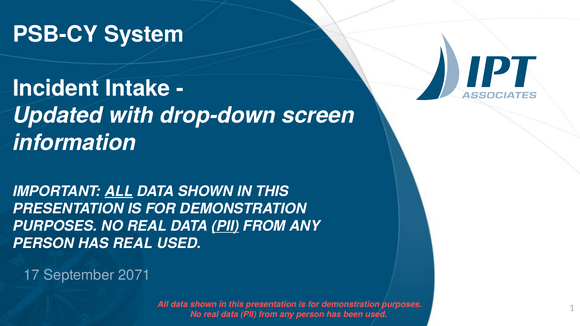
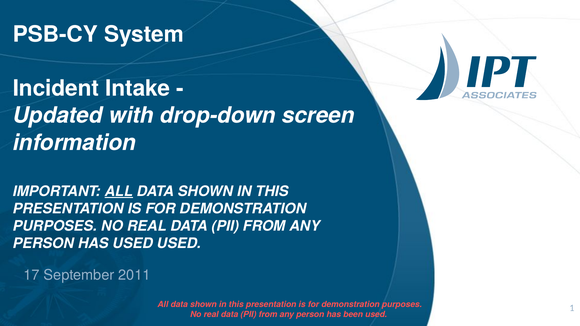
PII at (225, 226) underline: present -> none
HAS REAL: REAL -> USED
2071: 2071 -> 2011
